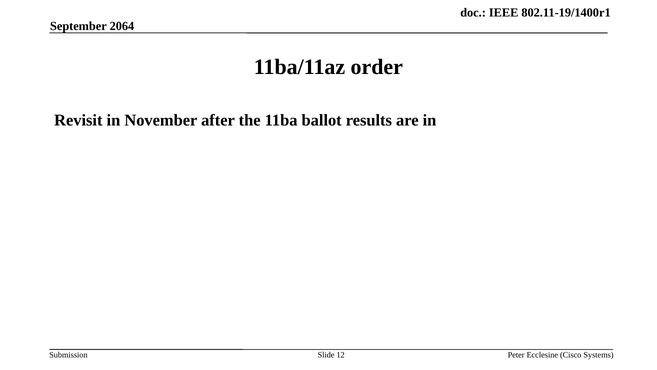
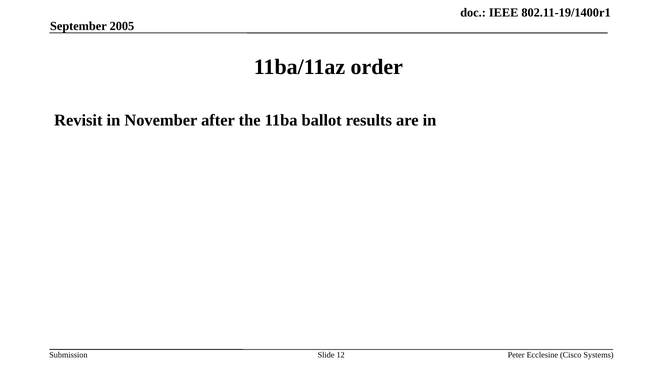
2064: 2064 -> 2005
